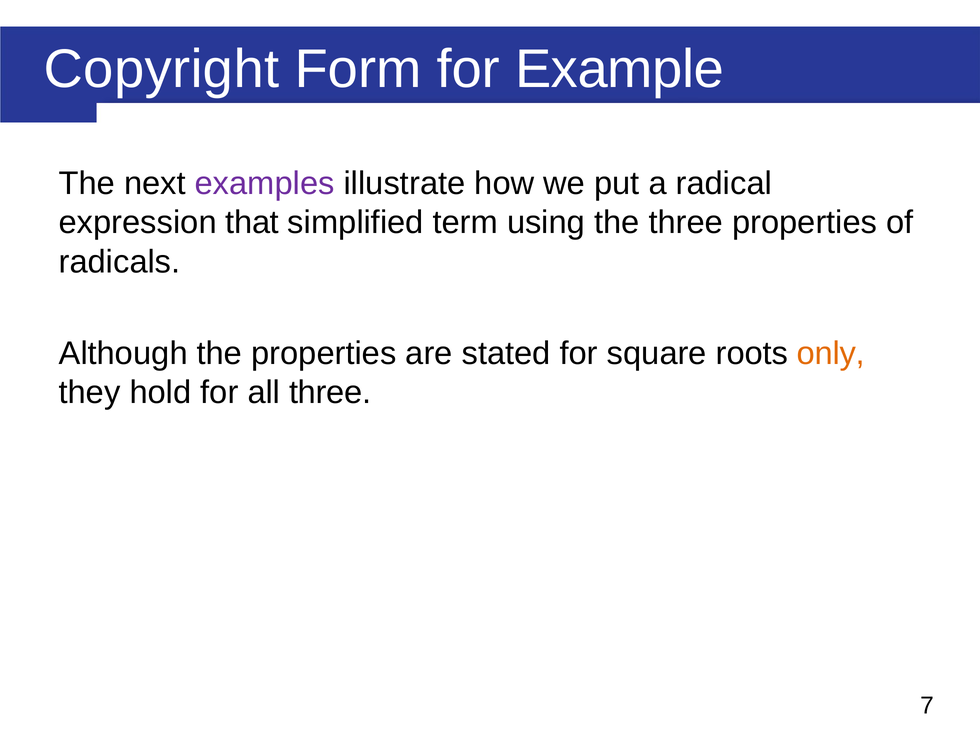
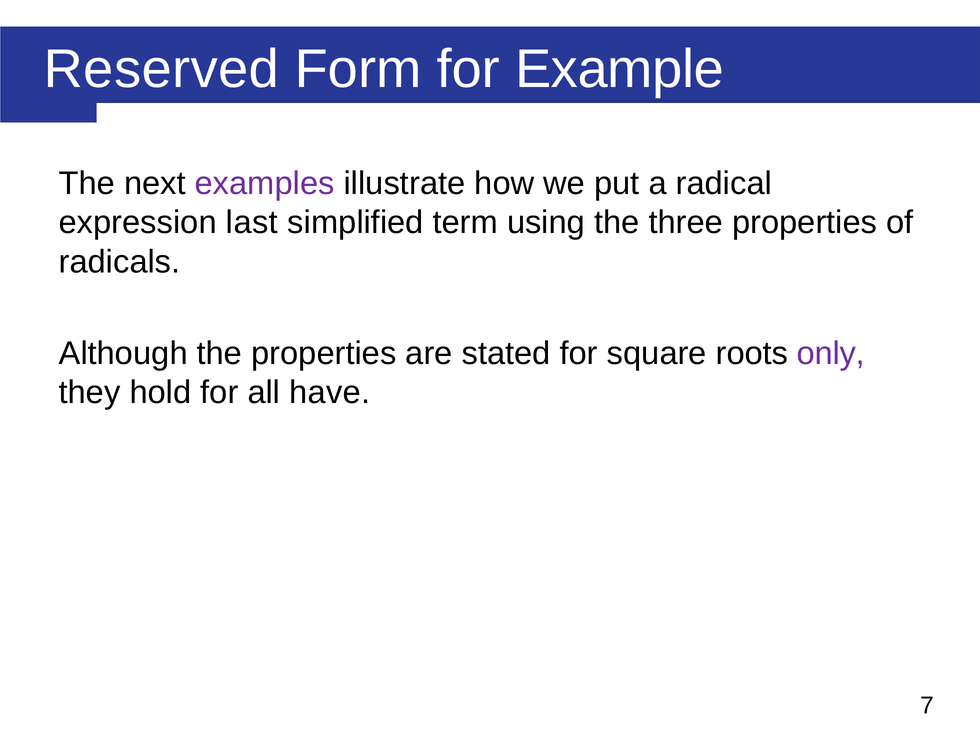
Copyright: Copyright -> Reserved
that: that -> last
only colour: orange -> purple
all three: three -> have
